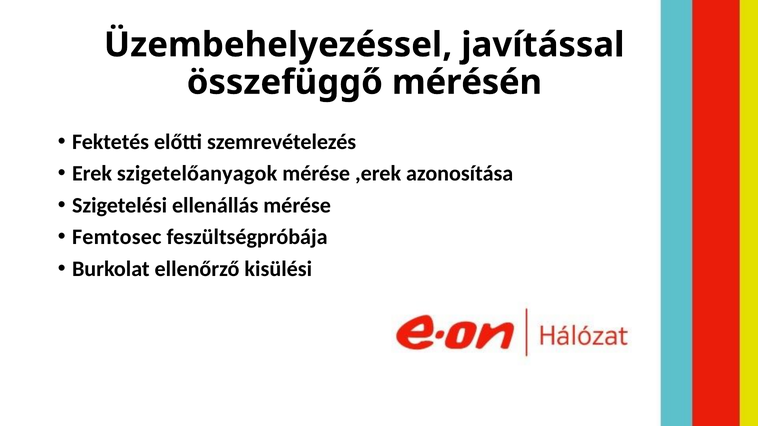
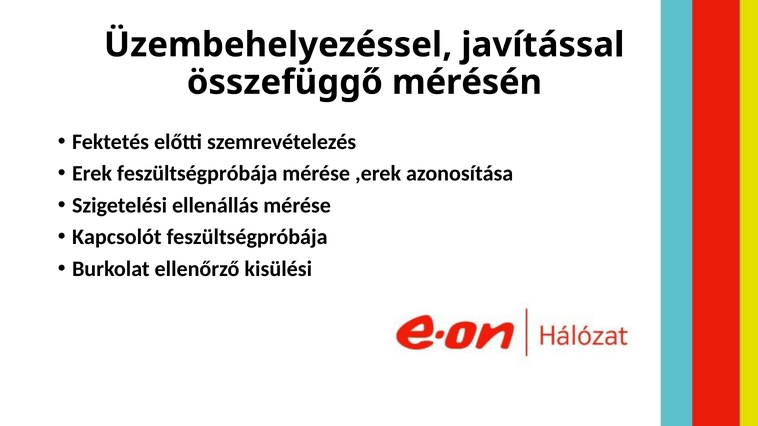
Erek szigetelőanyagok: szigetelőanyagok -> feszültségpróbája
Femtosec: Femtosec -> Kapcsolót
